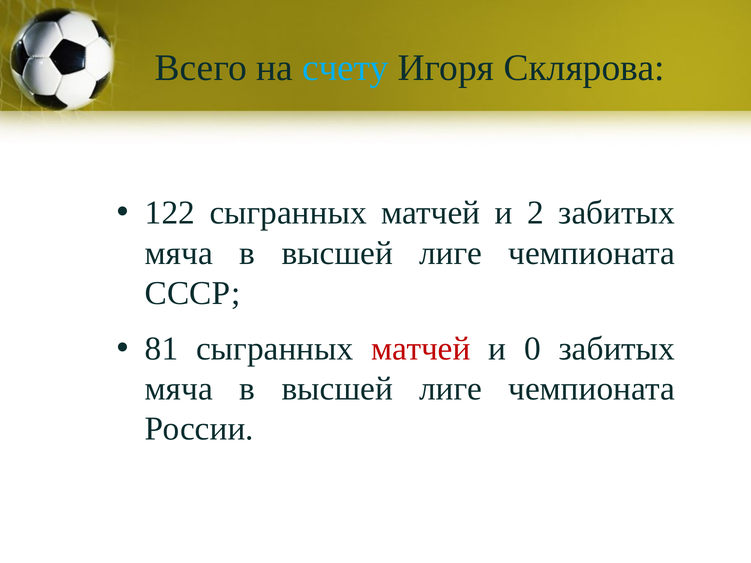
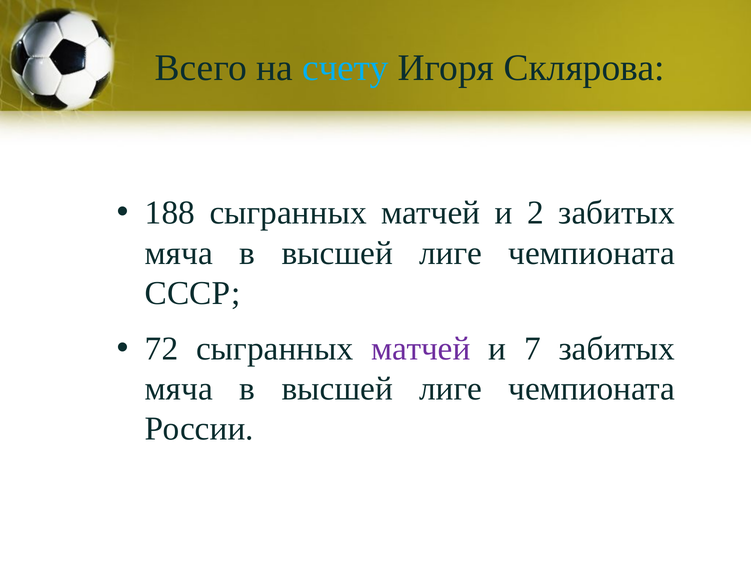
122: 122 -> 188
81: 81 -> 72
матчей at (421, 349) colour: red -> purple
0: 0 -> 7
